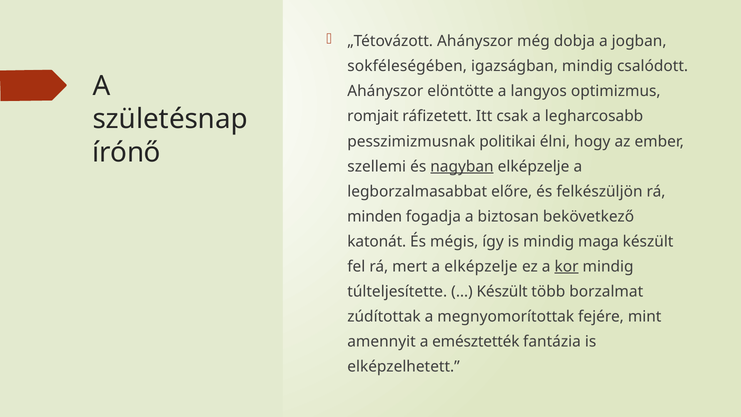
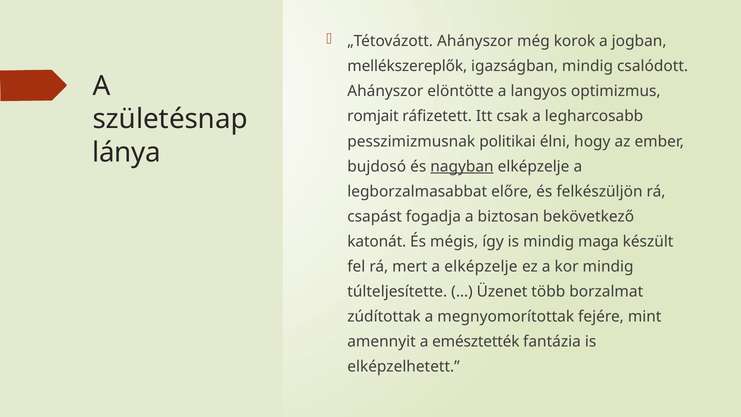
dobja: dobja -> korok
sokféleségében: sokféleségében -> mellékszereplők
írónő: írónő -> lánya
szellemi: szellemi -> bujdosó
minden: minden -> csapást
kor underline: present -> none
Készült at (502, 291): Készült -> Üzenet
